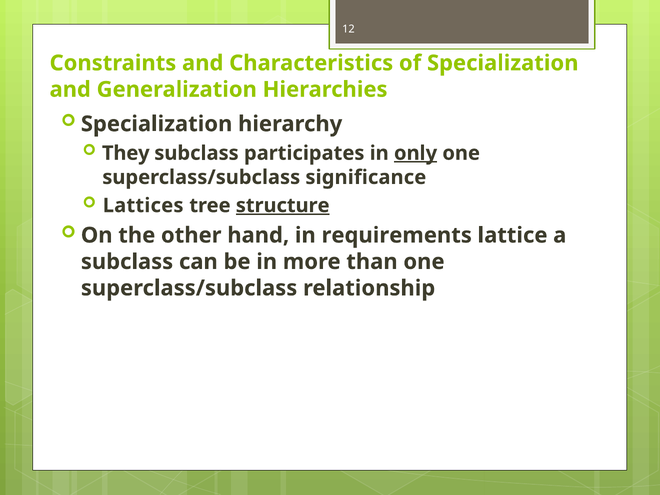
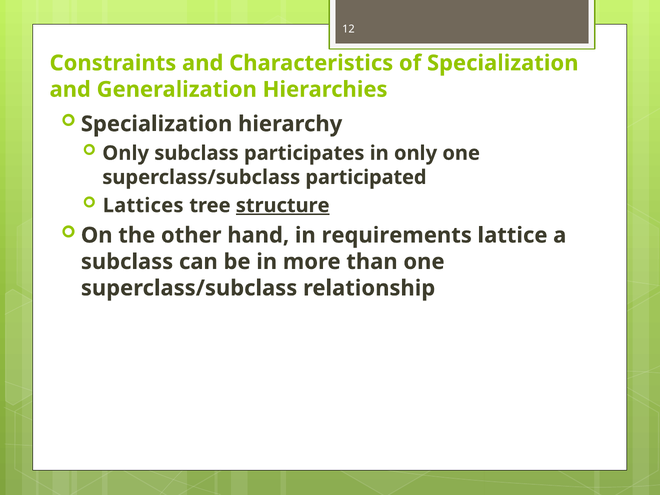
They at (126, 153): They -> Only
only at (416, 153) underline: present -> none
significance: significance -> participated
